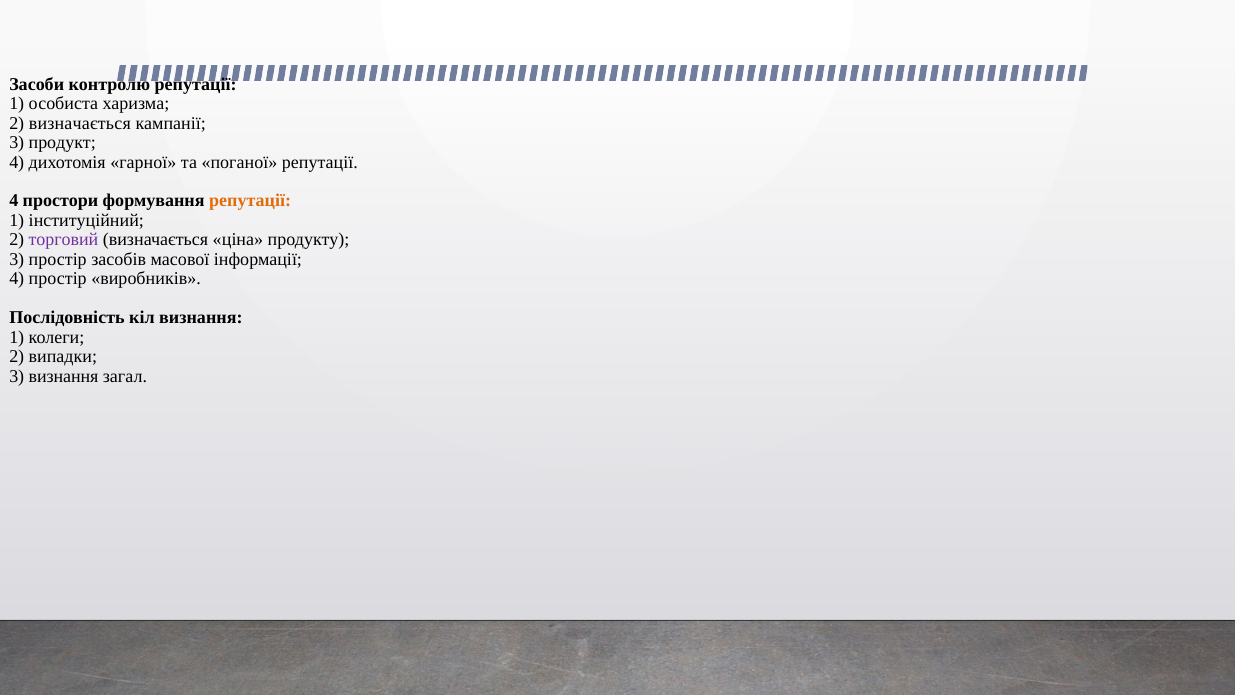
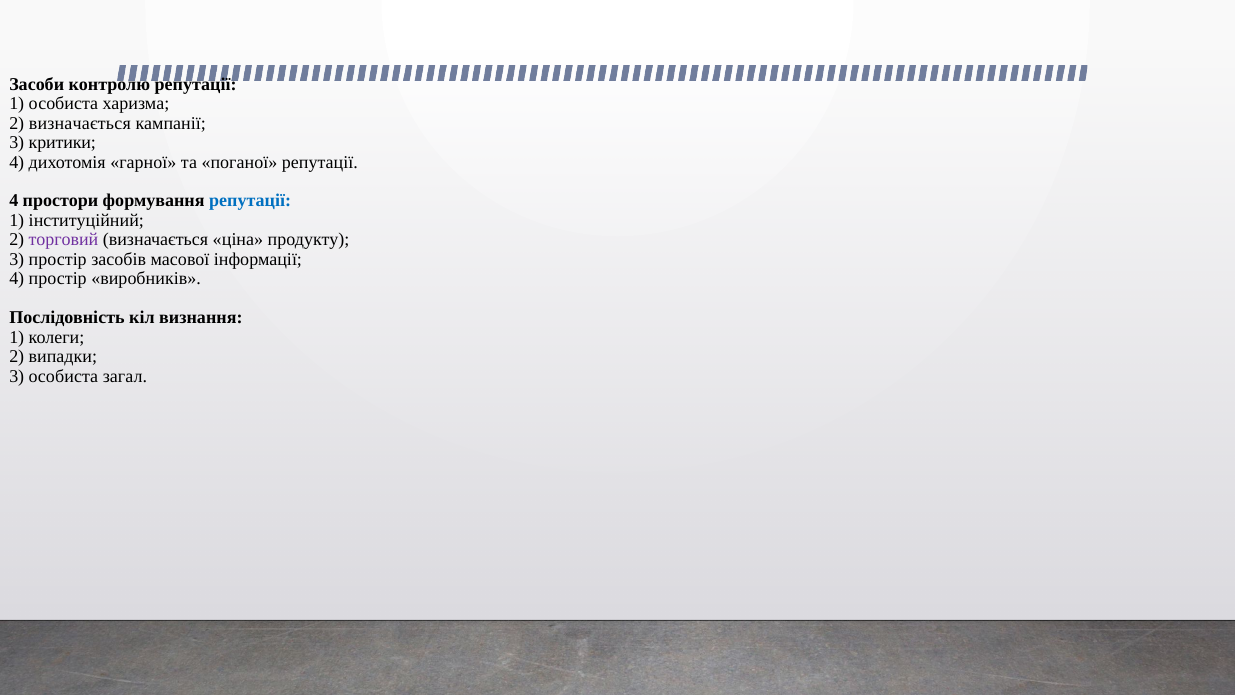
продукт: продукт -> критики
репутації at (250, 201) colour: orange -> blue
3 визнання: визнання -> особиста
